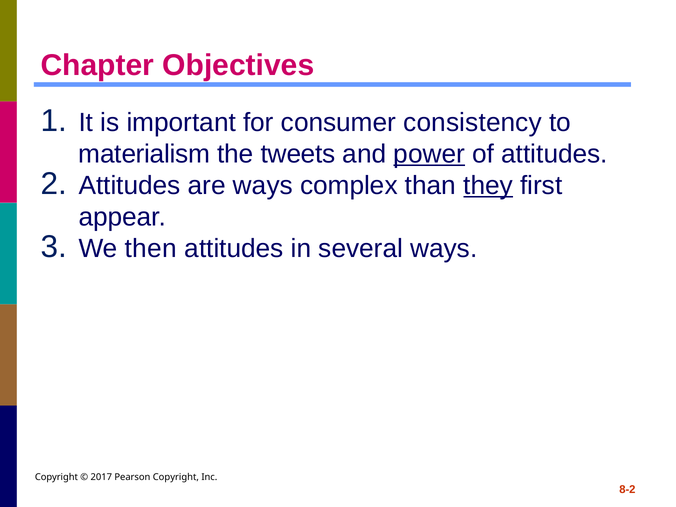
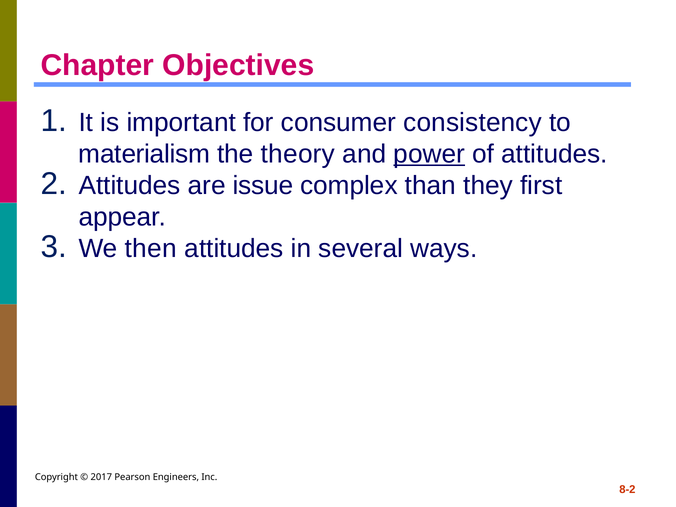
tweets: tweets -> theory
are ways: ways -> issue
they underline: present -> none
Pearson Copyright: Copyright -> Engineers
